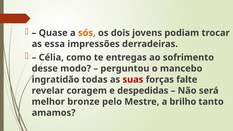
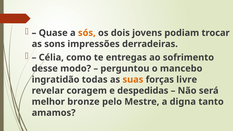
essa: essa -> sons
suas colour: red -> orange
falte: falte -> livre
brilho: brilho -> digna
